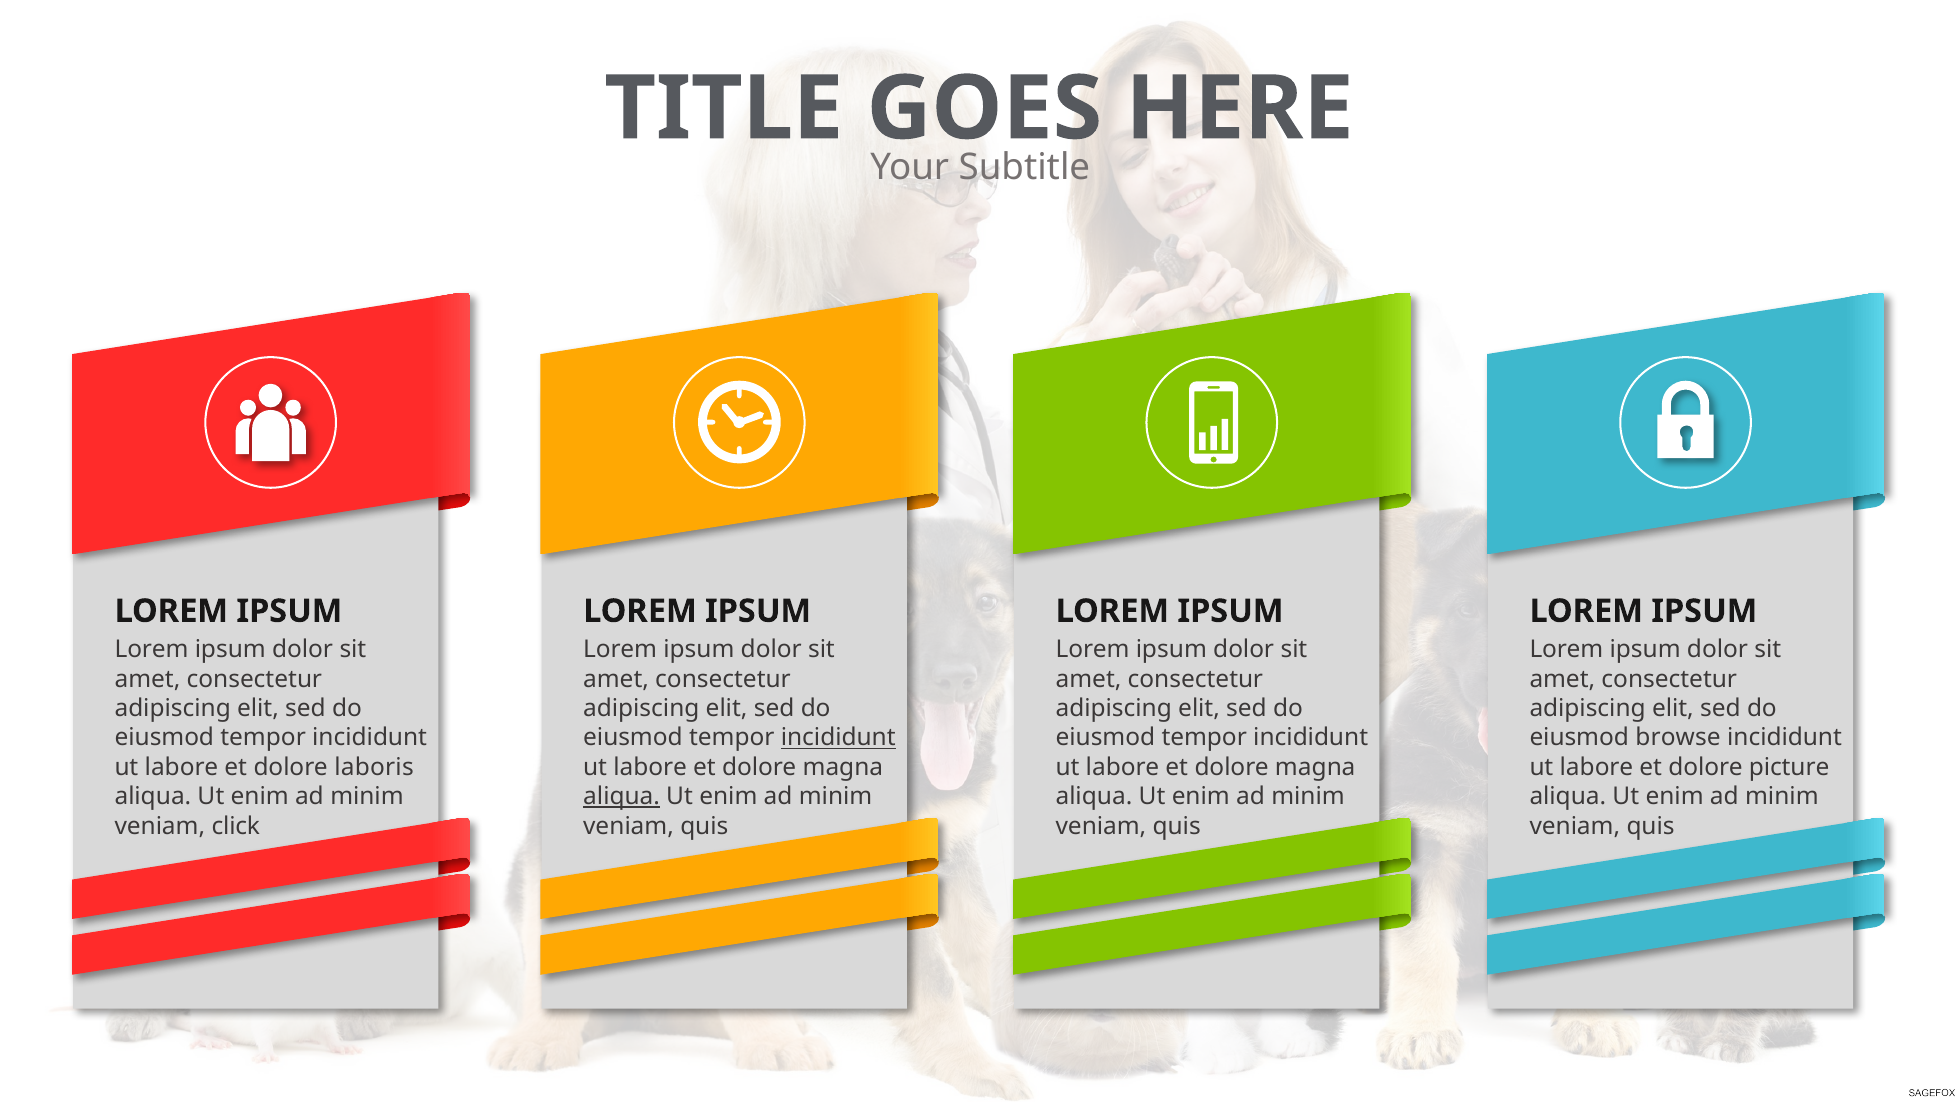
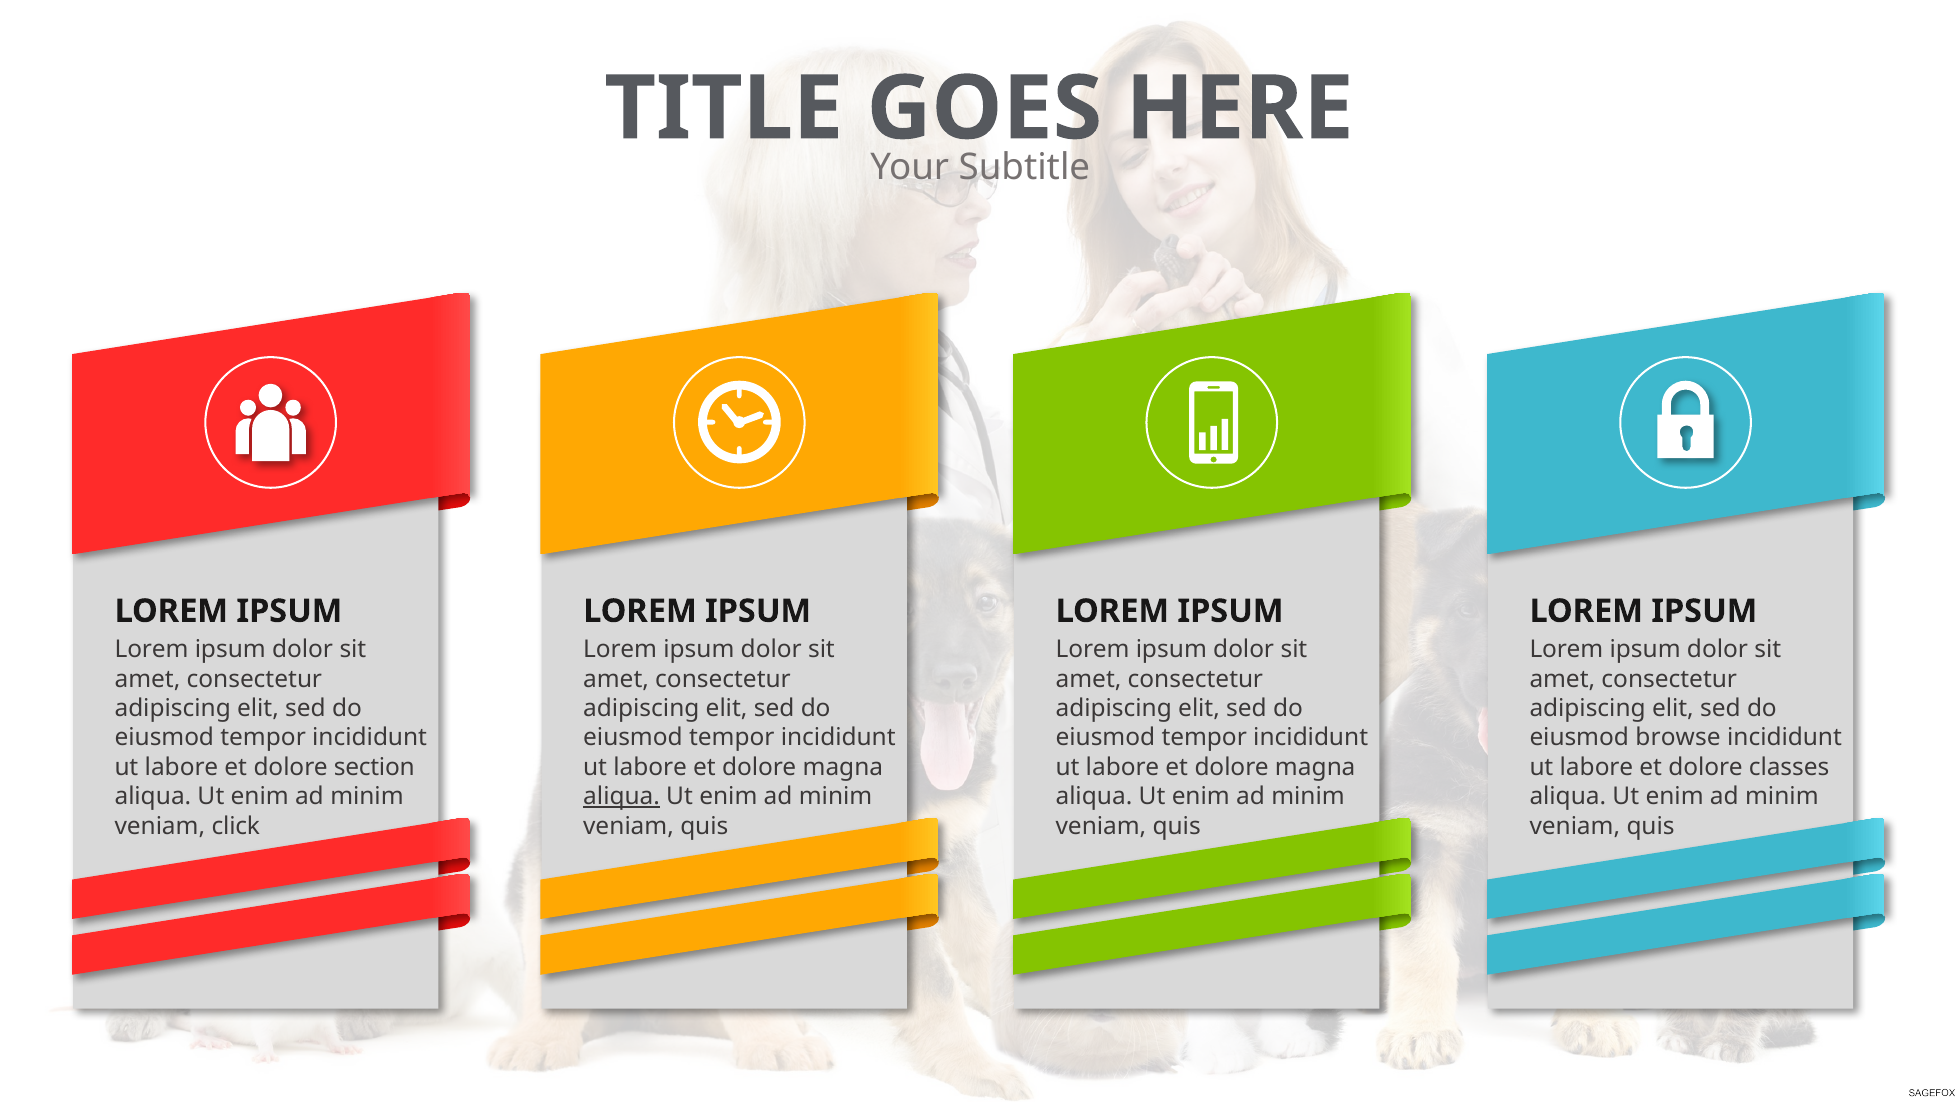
incididunt at (838, 738) underline: present -> none
laboris: laboris -> section
picture: picture -> classes
